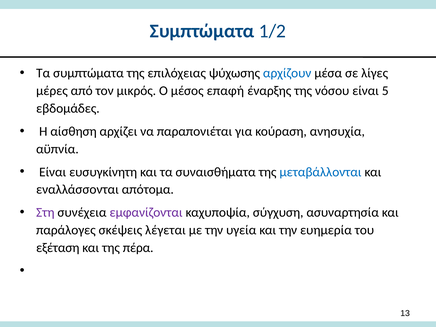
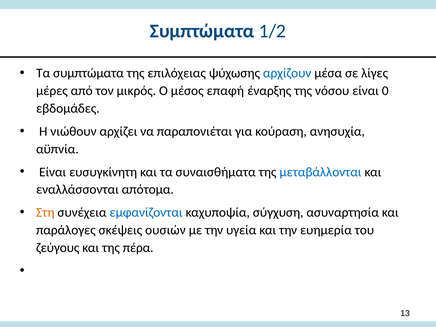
5: 5 -> 0
αίσθηση: αίσθηση -> νιώθουν
Στη colour: purple -> orange
εμφανίζονται colour: purple -> blue
λέγεται: λέγεται -> ουσιών
εξέταση: εξέταση -> ζεύγους
